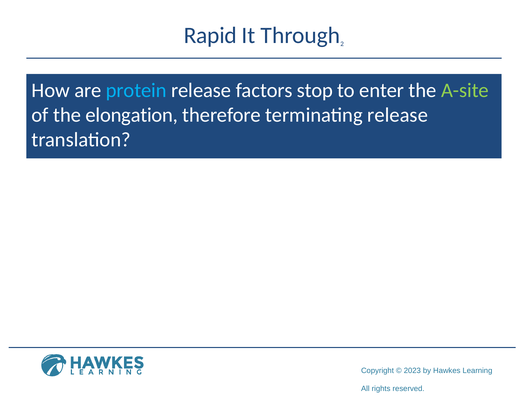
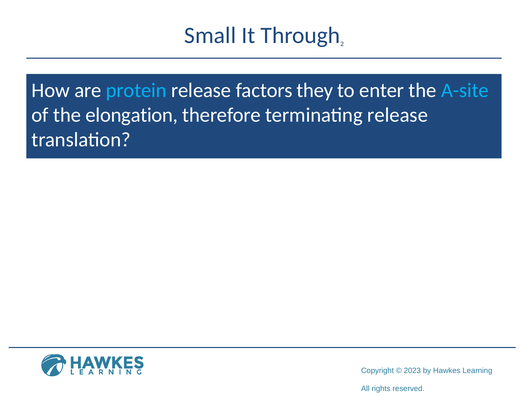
Rapid: Rapid -> Small
stop: stop -> they
A-site colour: light green -> light blue
